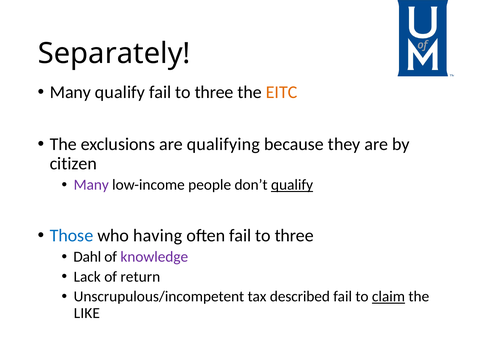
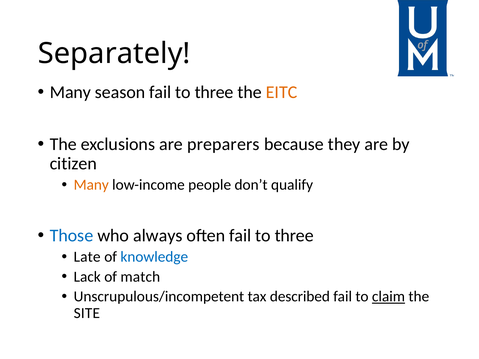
Many qualify: qualify -> season
qualifying: qualifying -> preparers
Many at (91, 185) colour: purple -> orange
qualify at (292, 185) underline: present -> none
having: having -> always
Dahl: Dahl -> Late
knowledge colour: purple -> blue
return: return -> match
LIKE: LIKE -> SITE
